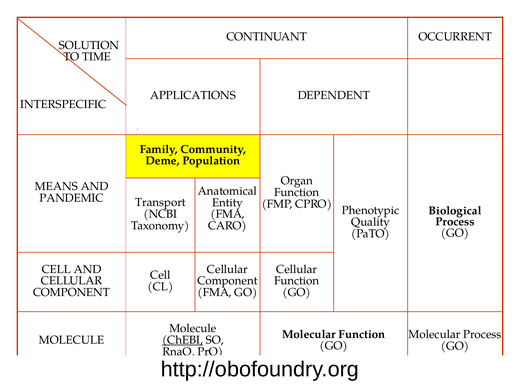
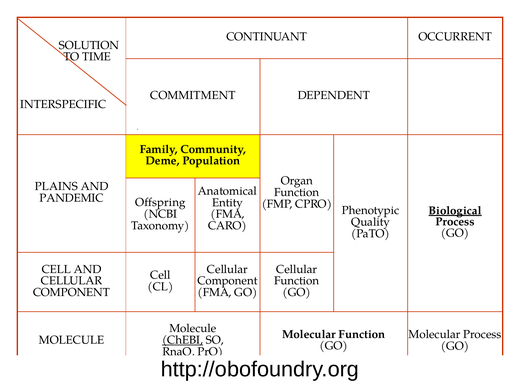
APPLICATIONS: APPLICATIONS -> COMMITMENT
MEANS: MEANS -> PLAINS
Transport: Transport -> Offspring
Biological underline: none -> present
